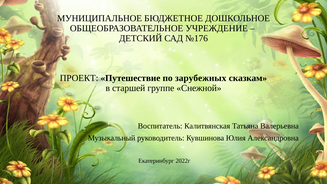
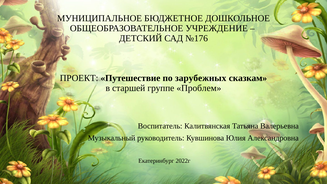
Снежной: Снежной -> Проблем
